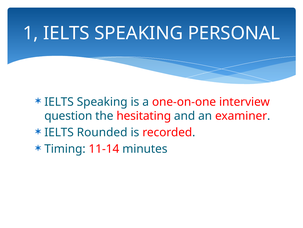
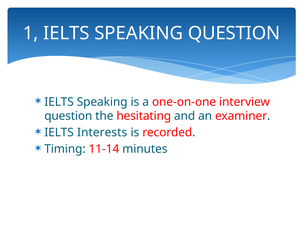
SPEAKING PERSONAL: PERSONAL -> QUESTION
Rounded: Rounded -> Interests
